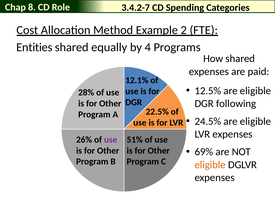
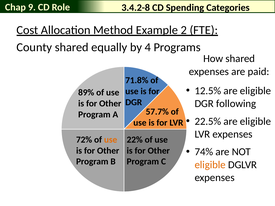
8: 8 -> 9
3.4.2-7: 3.4.2-7 -> 3.4.2-8
Entities: Entities -> County
12.1%: 12.1% -> 71.8%
28%: 28% -> 89%
22.5%: 22.5% -> 57.7%
24.5%: 24.5% -> 22.5%
26%: 26% -> 72%
use at (111, 140) colour: purple -> orange
51%: 51% -> 22%
69%: 69% -> 74%
